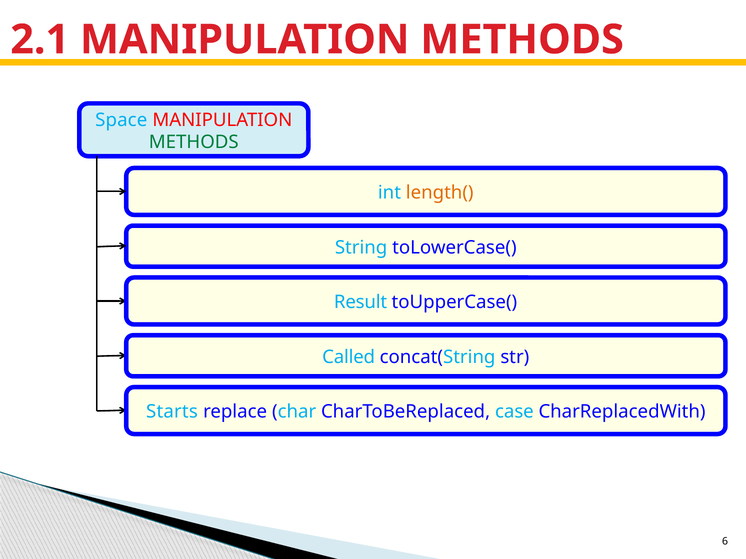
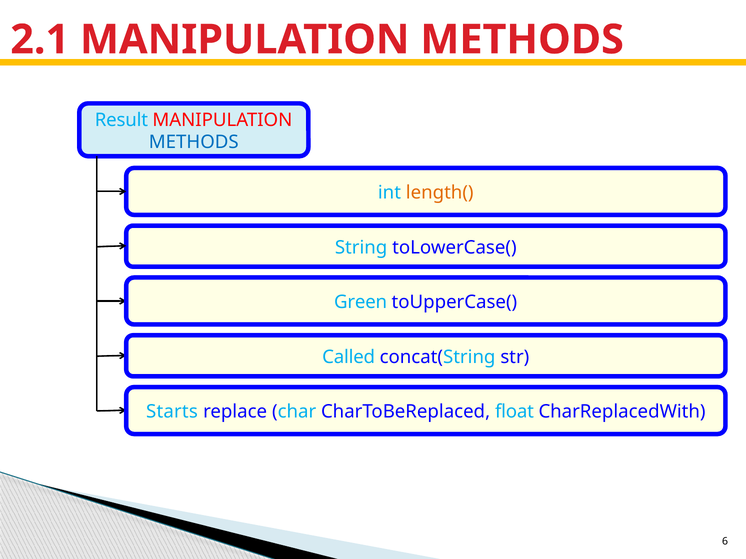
Space: Space -> Result
METHODS at (194, 142) colour: green -> blue
Result: Result -> Green
case: case -> float
